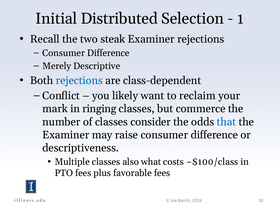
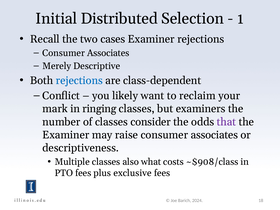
steak: steak -> cases
Difference at (108, 53): Difference -> Associates
commerce: commerce -> examiners
that colour: blue -> purple
raise consumer difference: difference -> associates
~$100/class: ~$100/class -> ~$908/class
favorable: favorable -> exclusive
